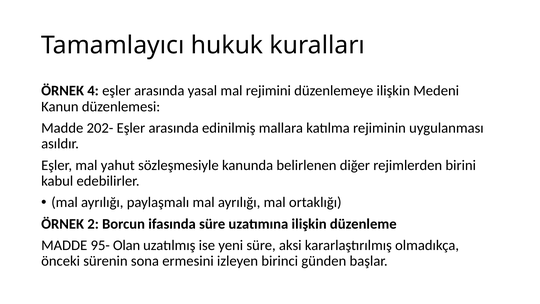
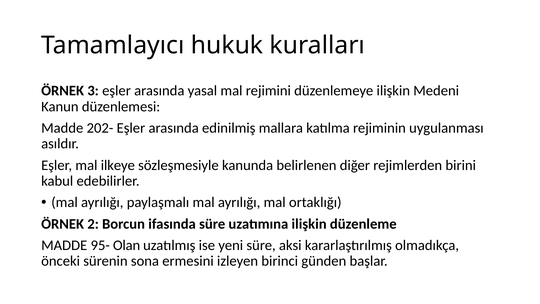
4: 4 -> 3
yahut: yahut -> ilkeye
